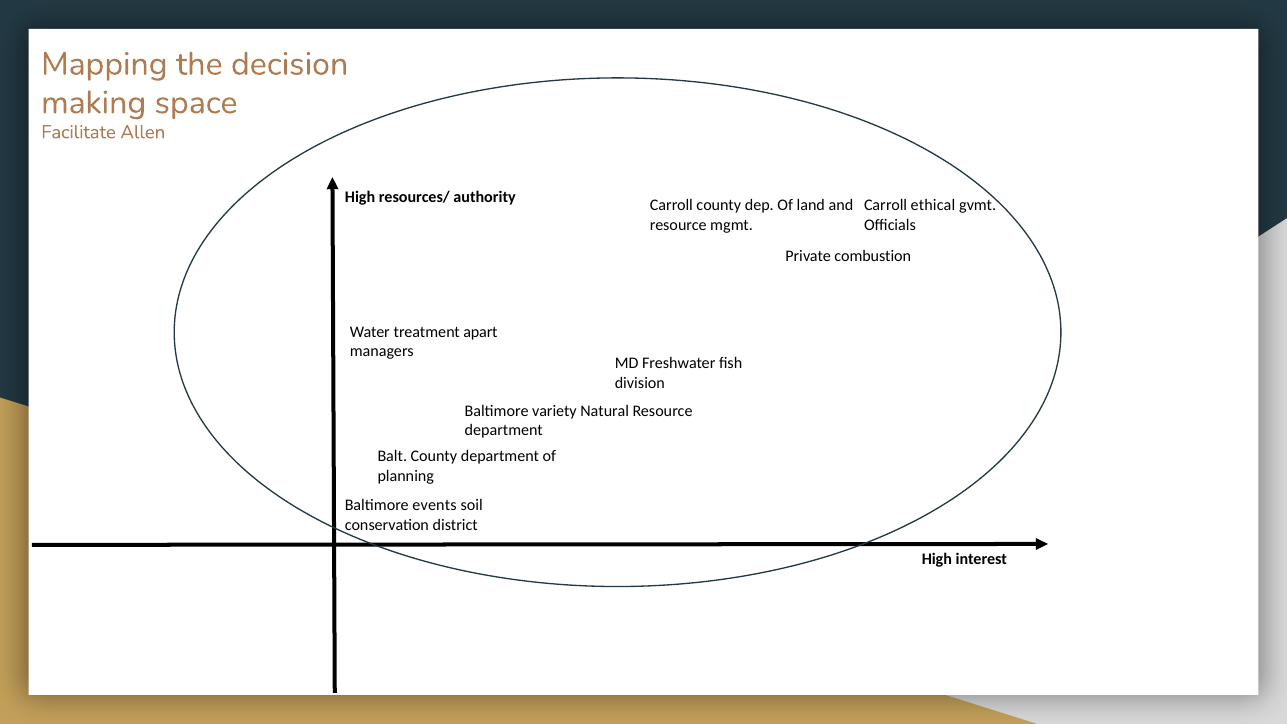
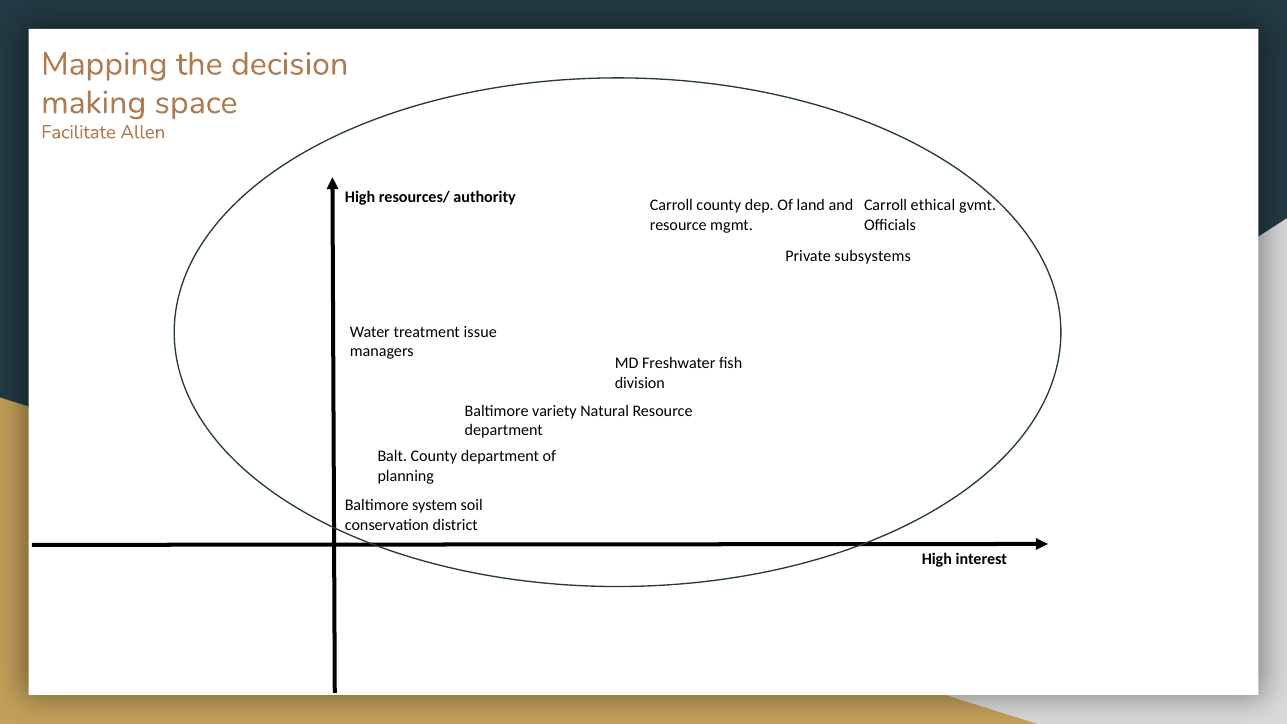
combustion: combustion -> subsystems
apart: apart -> issue
events: events -> system
